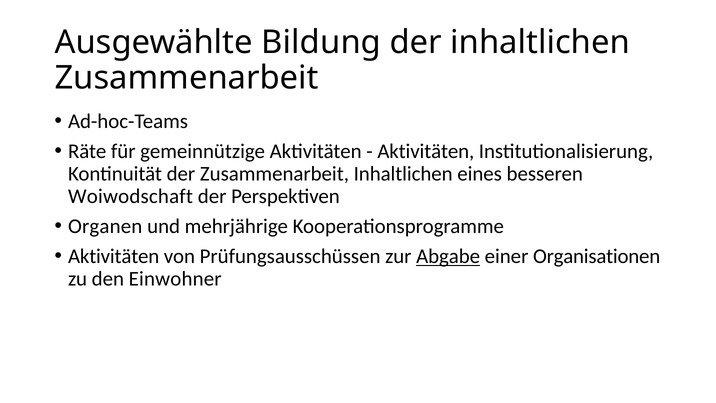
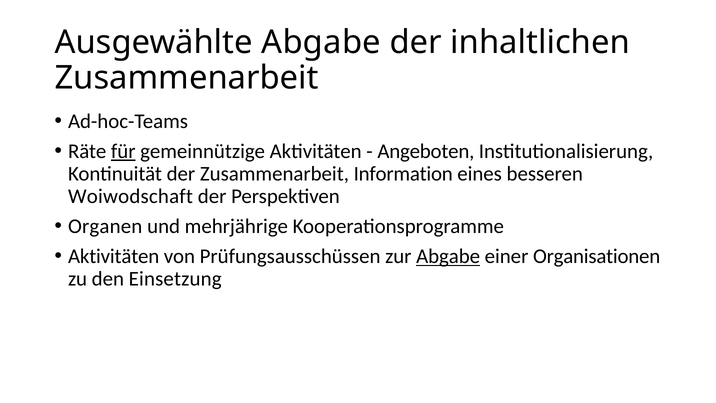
Ausgewählte Bildung: Bildung -> Abgabe
für underline: none -> present
Aktivitäten at (426, 151): Aktivitäten -> Angeboten
Zusammenarbeit Inhaltlichen: Inhaltlichen -> Information
Einwohner: Einwohner -> Einsetzung
